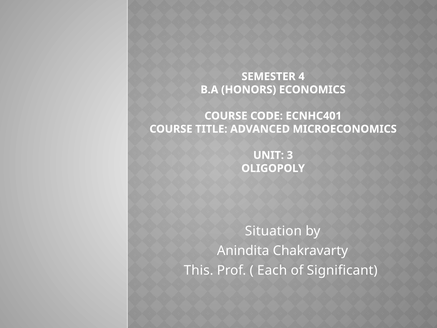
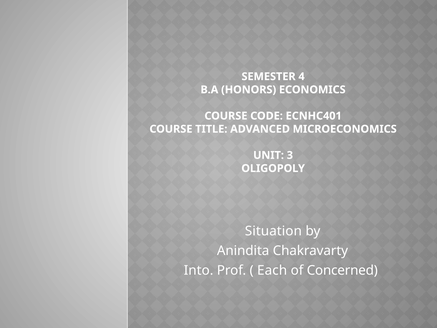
This: This -> Into
Significant: Significant -> Concerned
